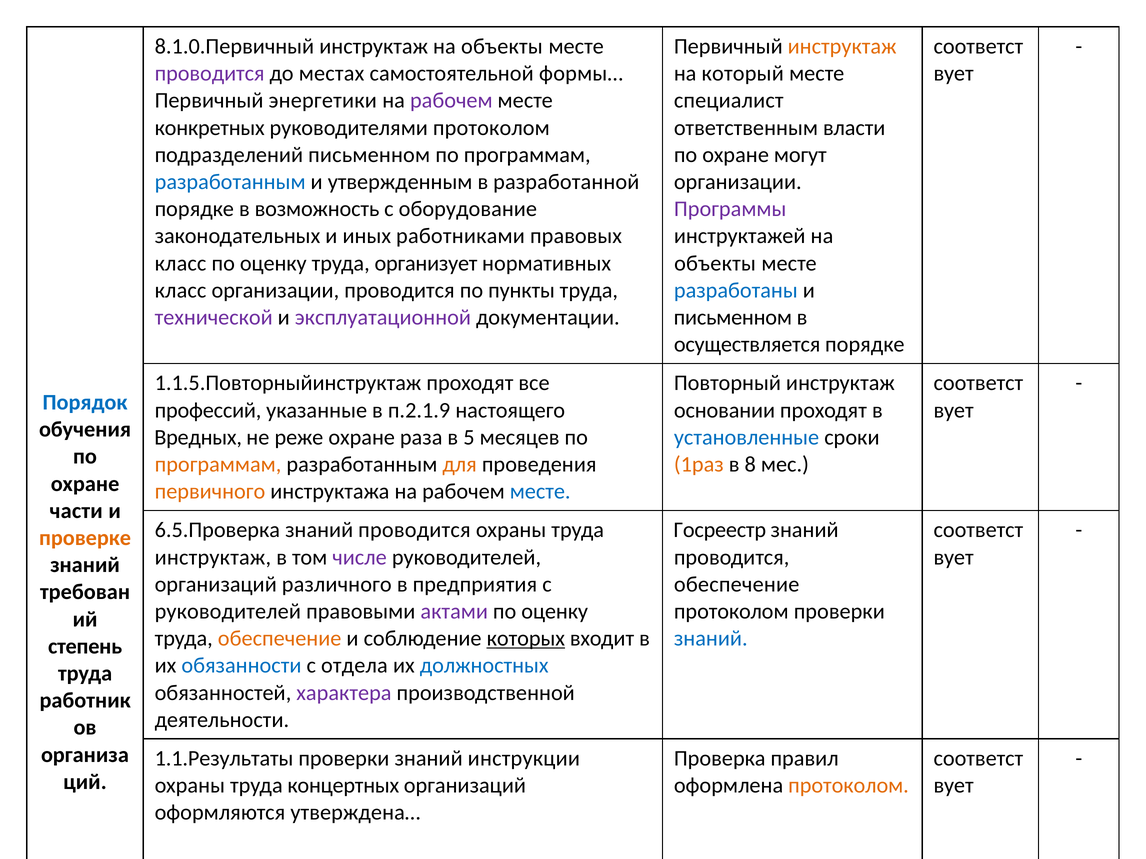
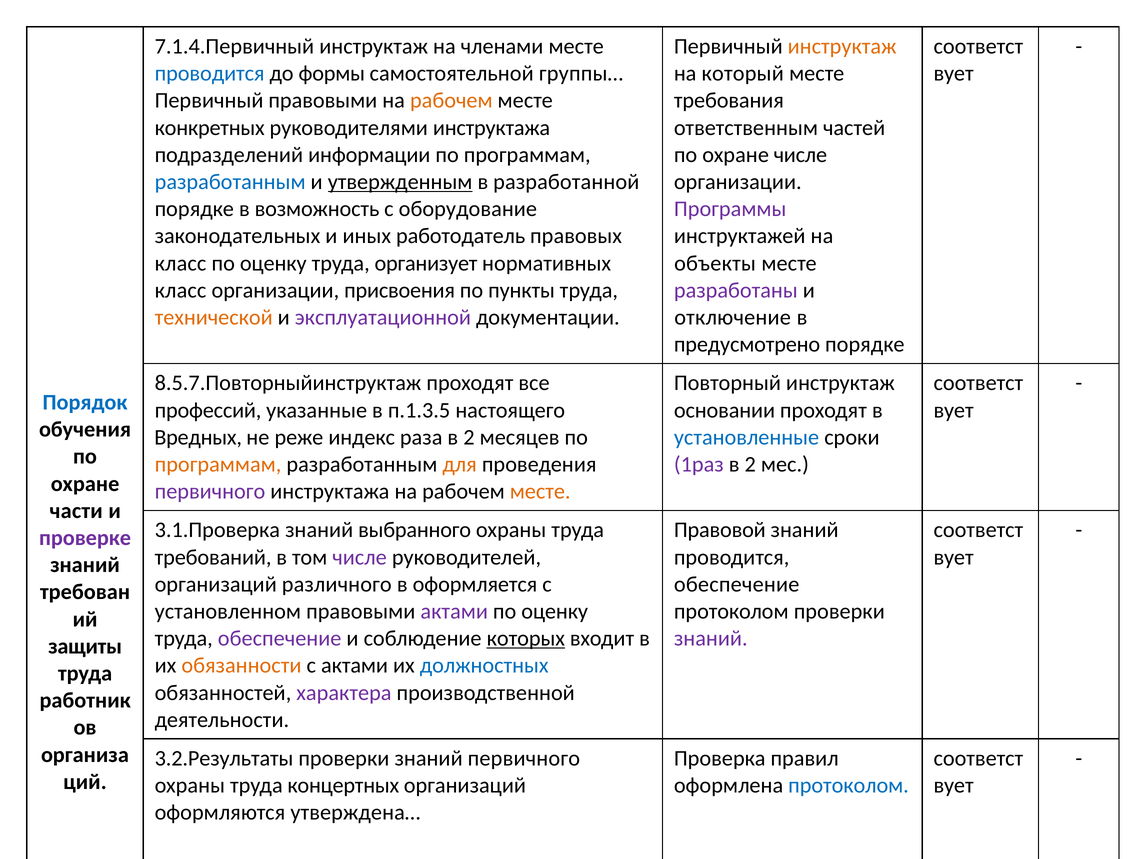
8.1.0.Первичный: 8.1.0.Первичный -> 7.1.4.Первичный
инструктаж на объекты: объекты -> членами
проводится at (210, 74) colour: purple -> blue
местах: местах -> формы
формы…: формы… -> группы…
Первичный энергетики: энергетики -> правовыми
рабочем at (451, 101) colour: purple -> orange
специалист: специалист -> требования
руководителями протоколом: протоколом -> инструктажа
власти: власти -> частей
подразделений письменном: письменном -> информации
охране могут: могут -> числе
утвержденным underline: none -> present
работниками: работниками -> работодатель
организации проводится: проводится -> присвоения
разработаны colour: blue -> purple
технической colour: purple -> orange
письменном at (733, 318): письменном -> отключение
осуществляется: осуществляется -> предусмотрено
1.1.5.Повторныйинструктаж: 1.1.5.Повторныйинструктаж -> 8.5.7.Повторныйинструктаж
п.2.1.9: п.2.1.9 -> п.1.3.5
реже охране: охране -> индекс
раза в 5: 5 -> 2
1раз colour: orange -> purple
8 at (750, 465): 8 -> 2
первичного at (210, 492) colour: orange -> purple
месте at (540, 492) colour: blue -> orange
6.5.Проверка: 6.5.Проверка -> 3.1.Проверка
проводится at (414, 530): проводится -> выбранного
Госреестр: Госреестр -> Правовой
проверке colour: orange -> purple
инструктаж at (213, 558): инструктаж -> требований
предприятия: предприятия -> оформляется
руководителей at (228, 612): руководителей -> установленном
обеспечение at (280, 639) colour: orange -> purple
знаний at (711, 639) colour: blue -> purple
степень: степень -> защиты
обязанности colour: blue -> orange
с отдела: отдела -> актами
1.1.Результаты: 1.1.Результаты -> 3.2.Результаты
знаний инструкции: инструкции -> первичного
протоколом at (849, 786) colour: orange -> blue
